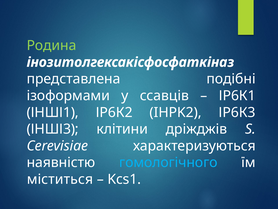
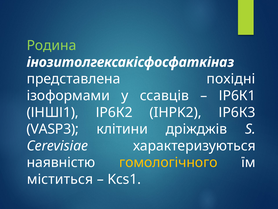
подібні: подібні -> похідні
ІНШІ3: ІНШІ3 -> VASP3
гомологічного colour: light blue -> yellow
